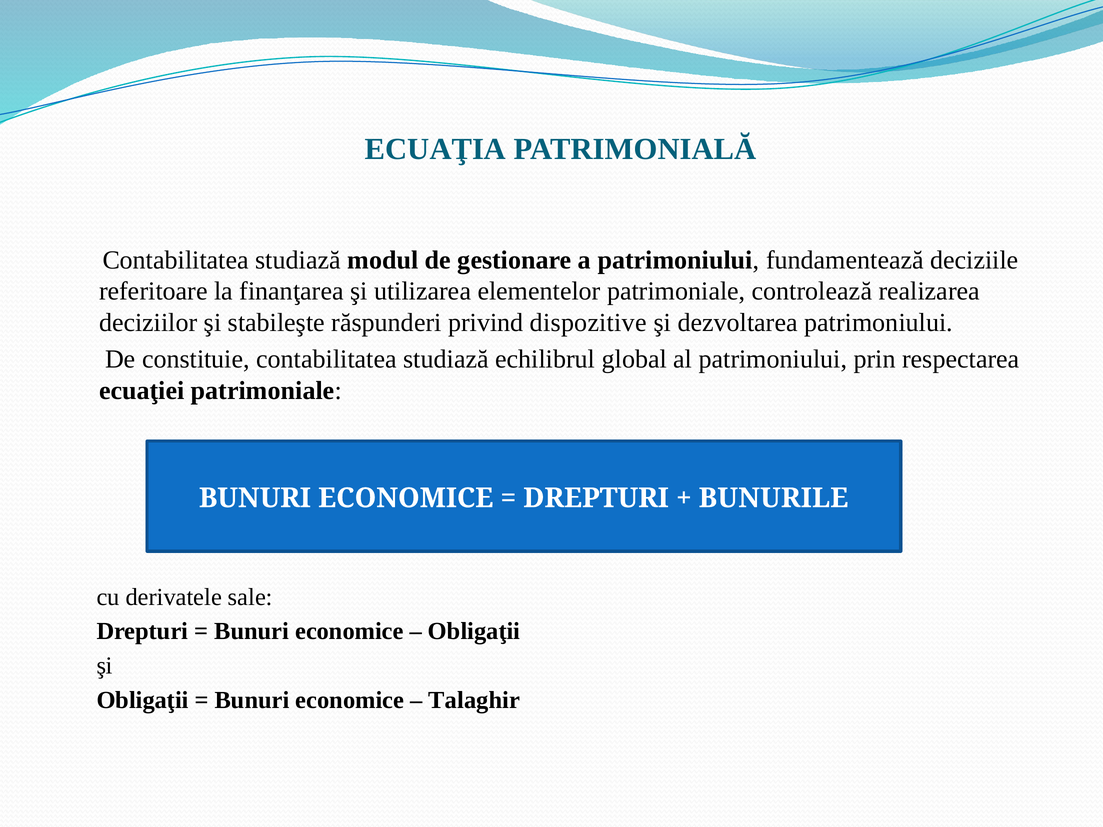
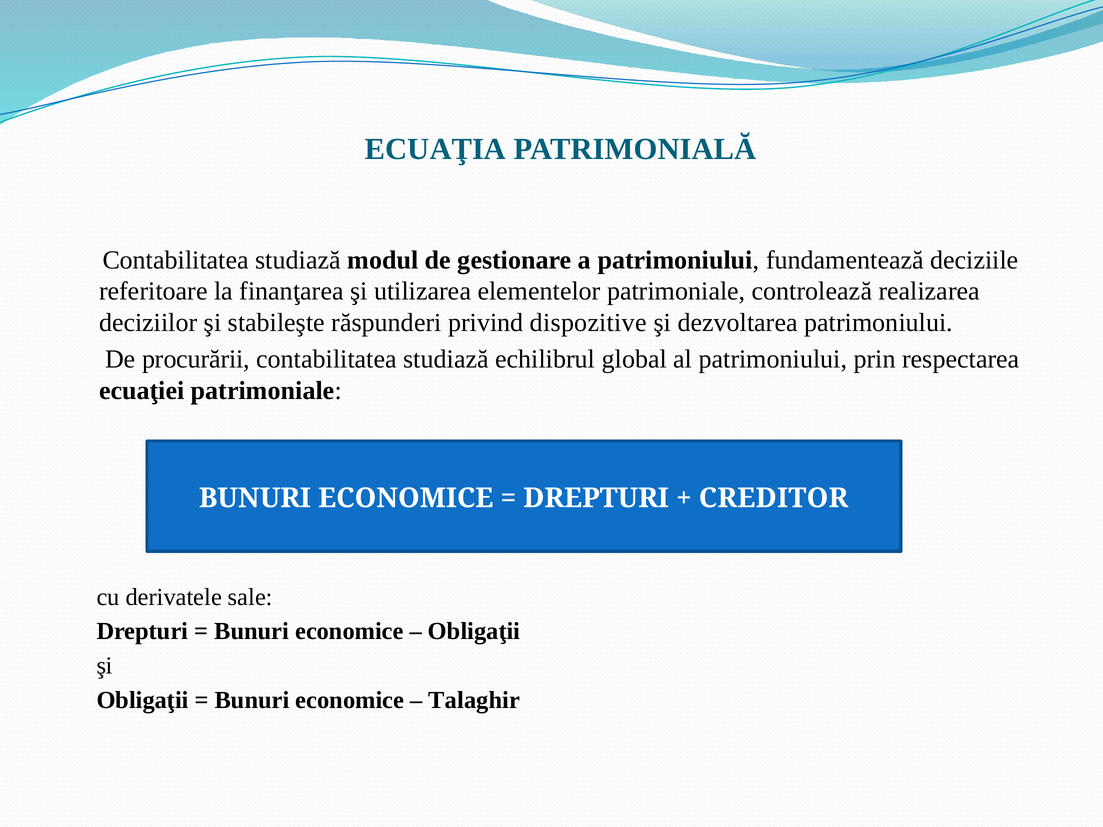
constituie: constituie -> procurării
BUNURILE: BUNURILE -> CREDITOR
